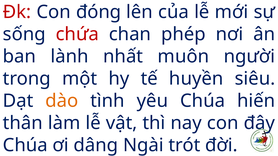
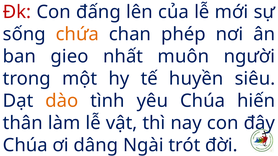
đóng: đóng -> đấng
chứa colour: red -> orange
lành: lành -> gieo
